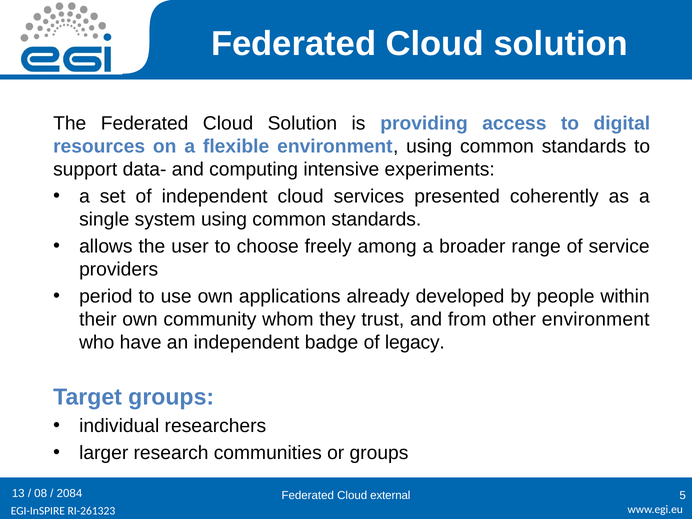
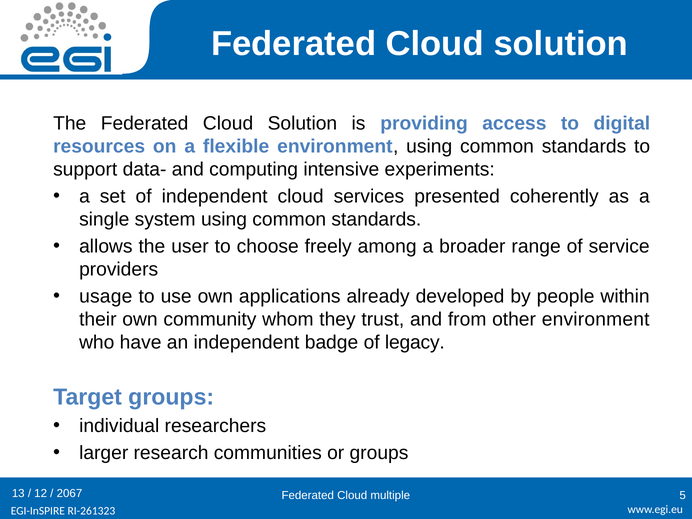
period: period -> usage
08: 08 -> 12
2084: 2084 -> 2067
external: external -> multiple
